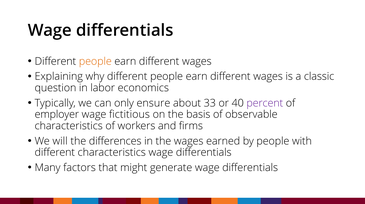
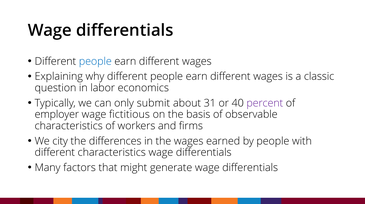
people at (95, 61) colour: orange -> blue
ensure: ensure -> submit
33: 33 -> 31
will: will -> city
